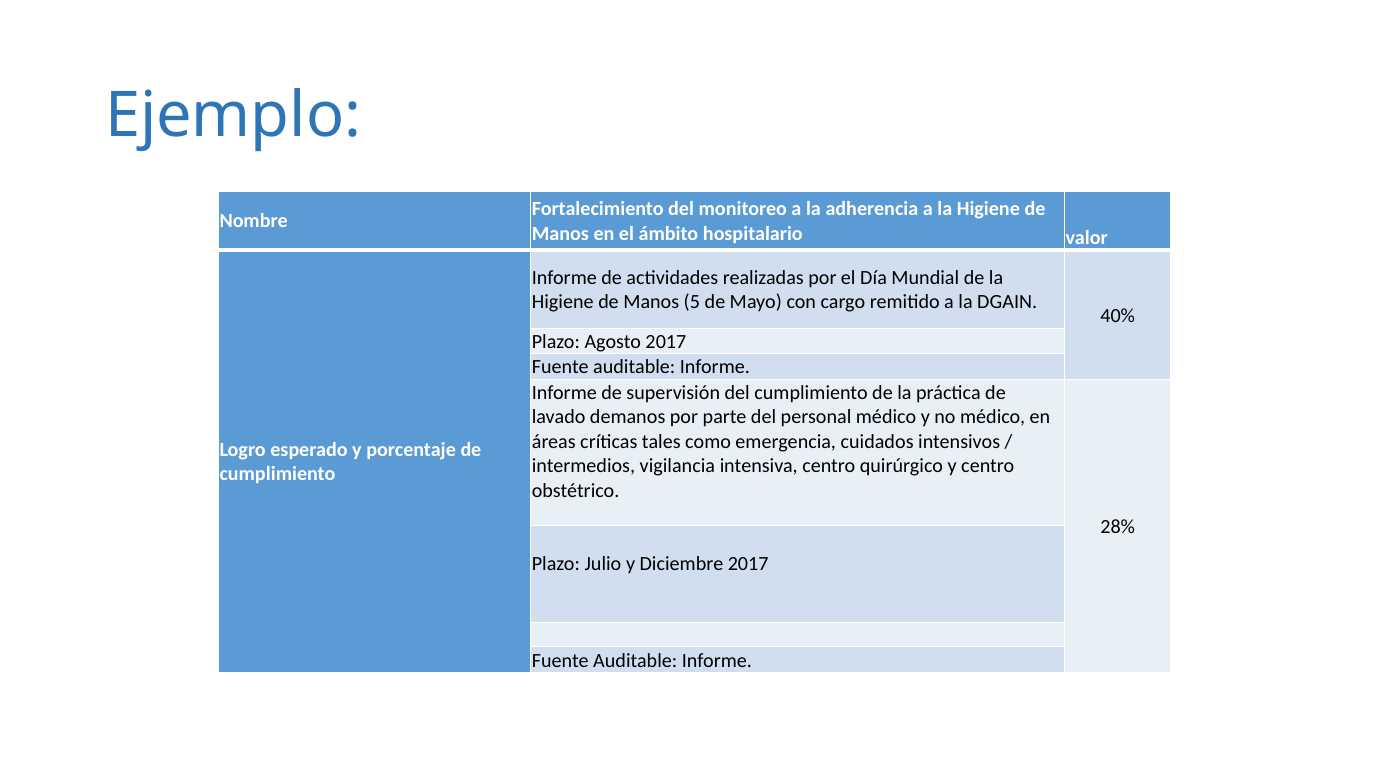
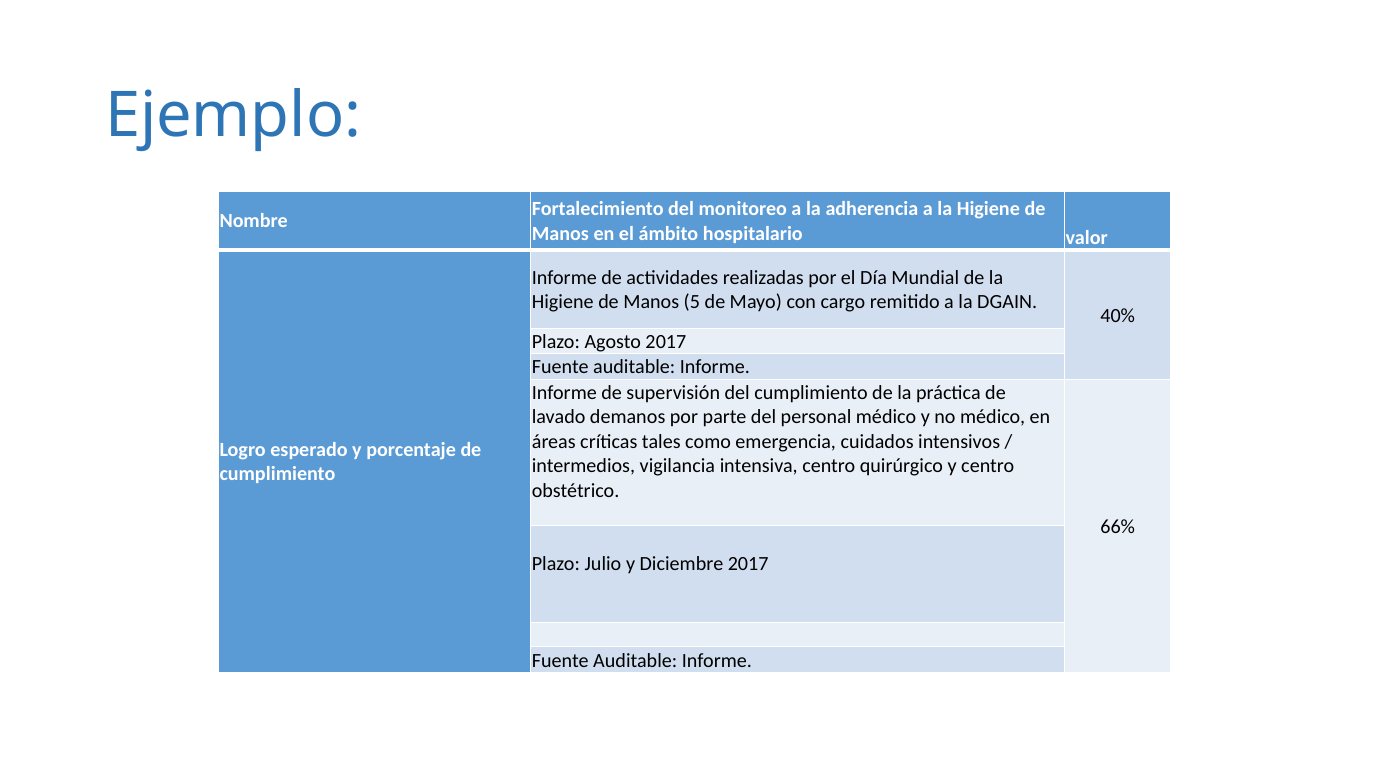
28%: 28% -> 66%
